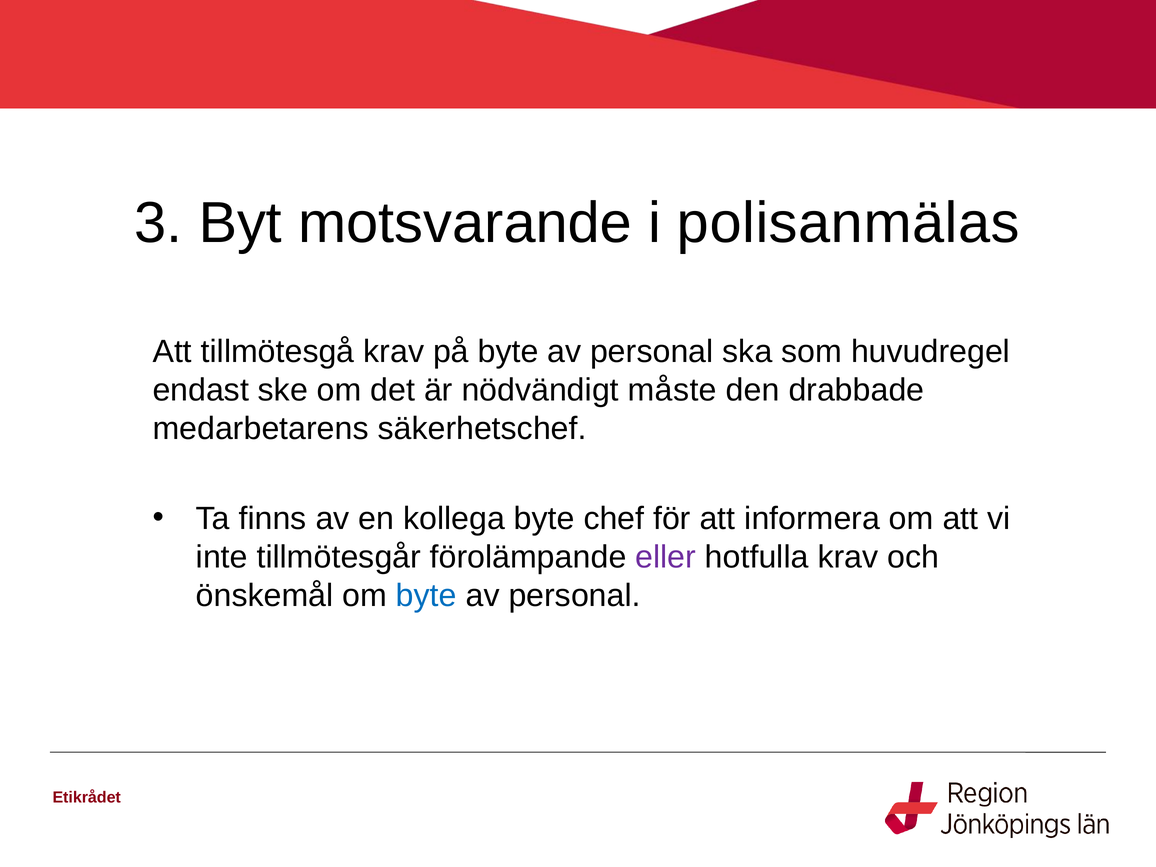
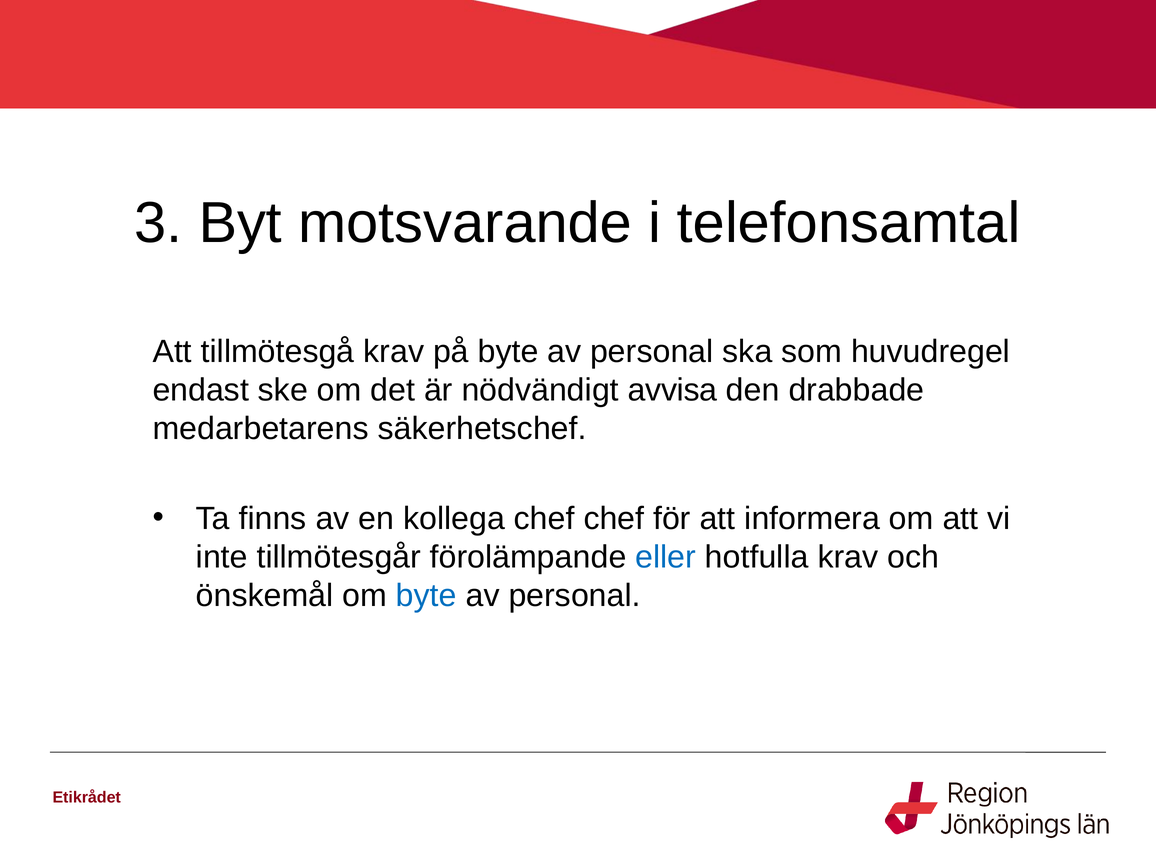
polisanmälas: polisanmälas -> telefonsamtal
måste: måste -> avvisa
kollega byte: byte -> chef
eller colour: purple -> blue
